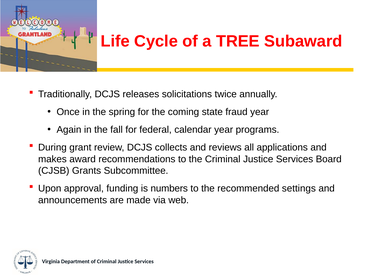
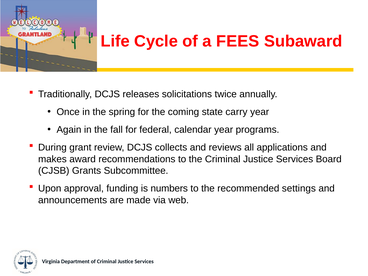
TREE: TREE -> FEES
fraud: fraud -> carry
